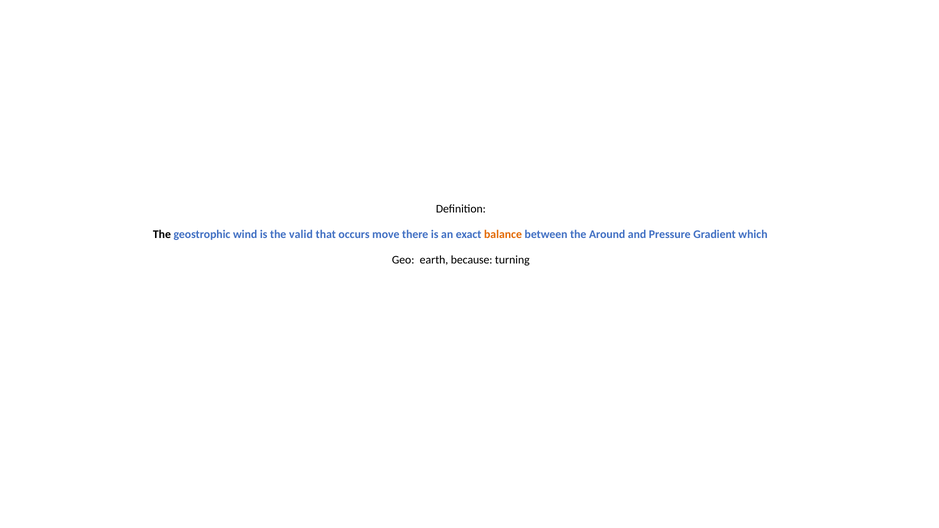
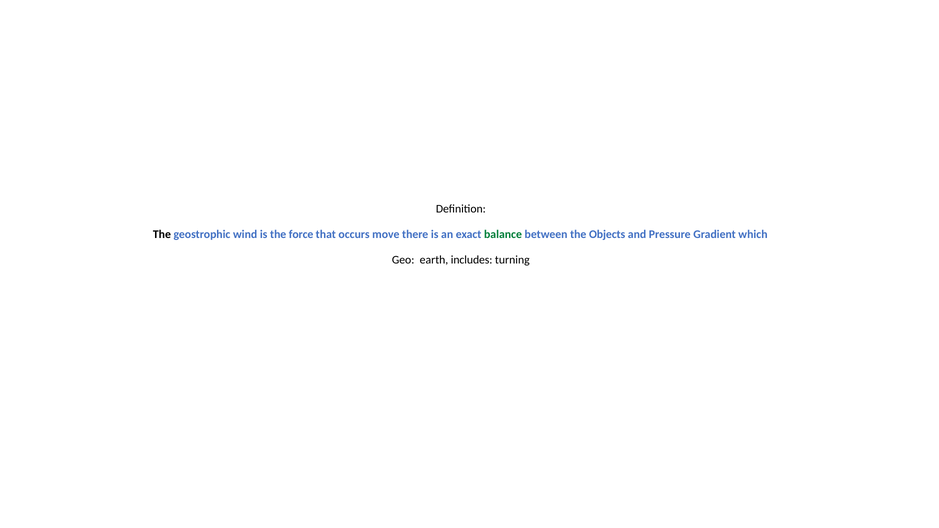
valid: valid -> force
balance colour: orange -> green
Around: Around -> Objects
because: because -> includes
